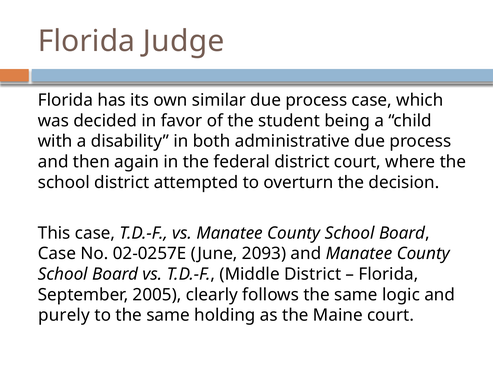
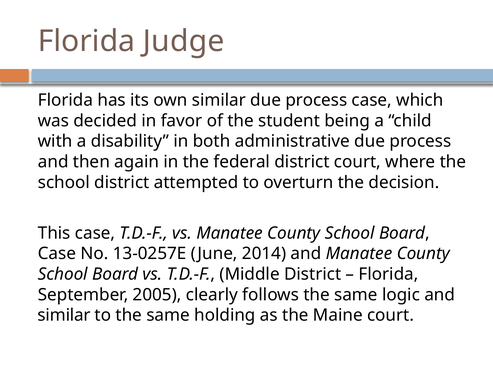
02-0257E: 02-0257E -> 13-0257E
2093: 2093 -> 2014
purely at (64, 315): purely -> similar
